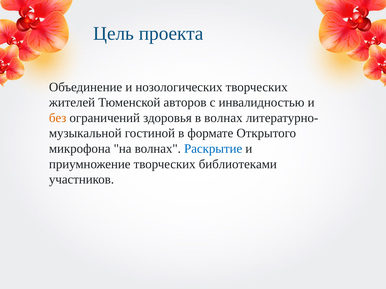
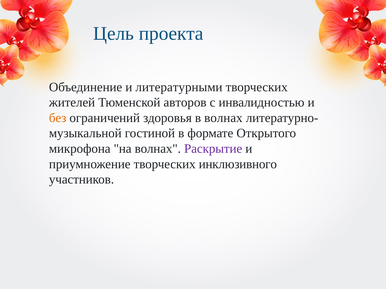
нозологических: нозологических -> литературными
Раскрытие colour: blue -> purple
библиотеками: библиотеками -> инклюзивного
